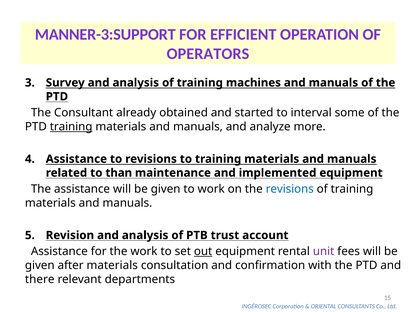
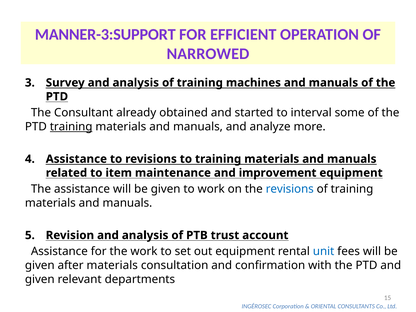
OPERATORS: OPERATORS -> NARROWED
than: than -> item
implemented: implemented -> improvement
out underline: present -> none
unit colour: purple -> blue
there at (40, 279): there -> given
